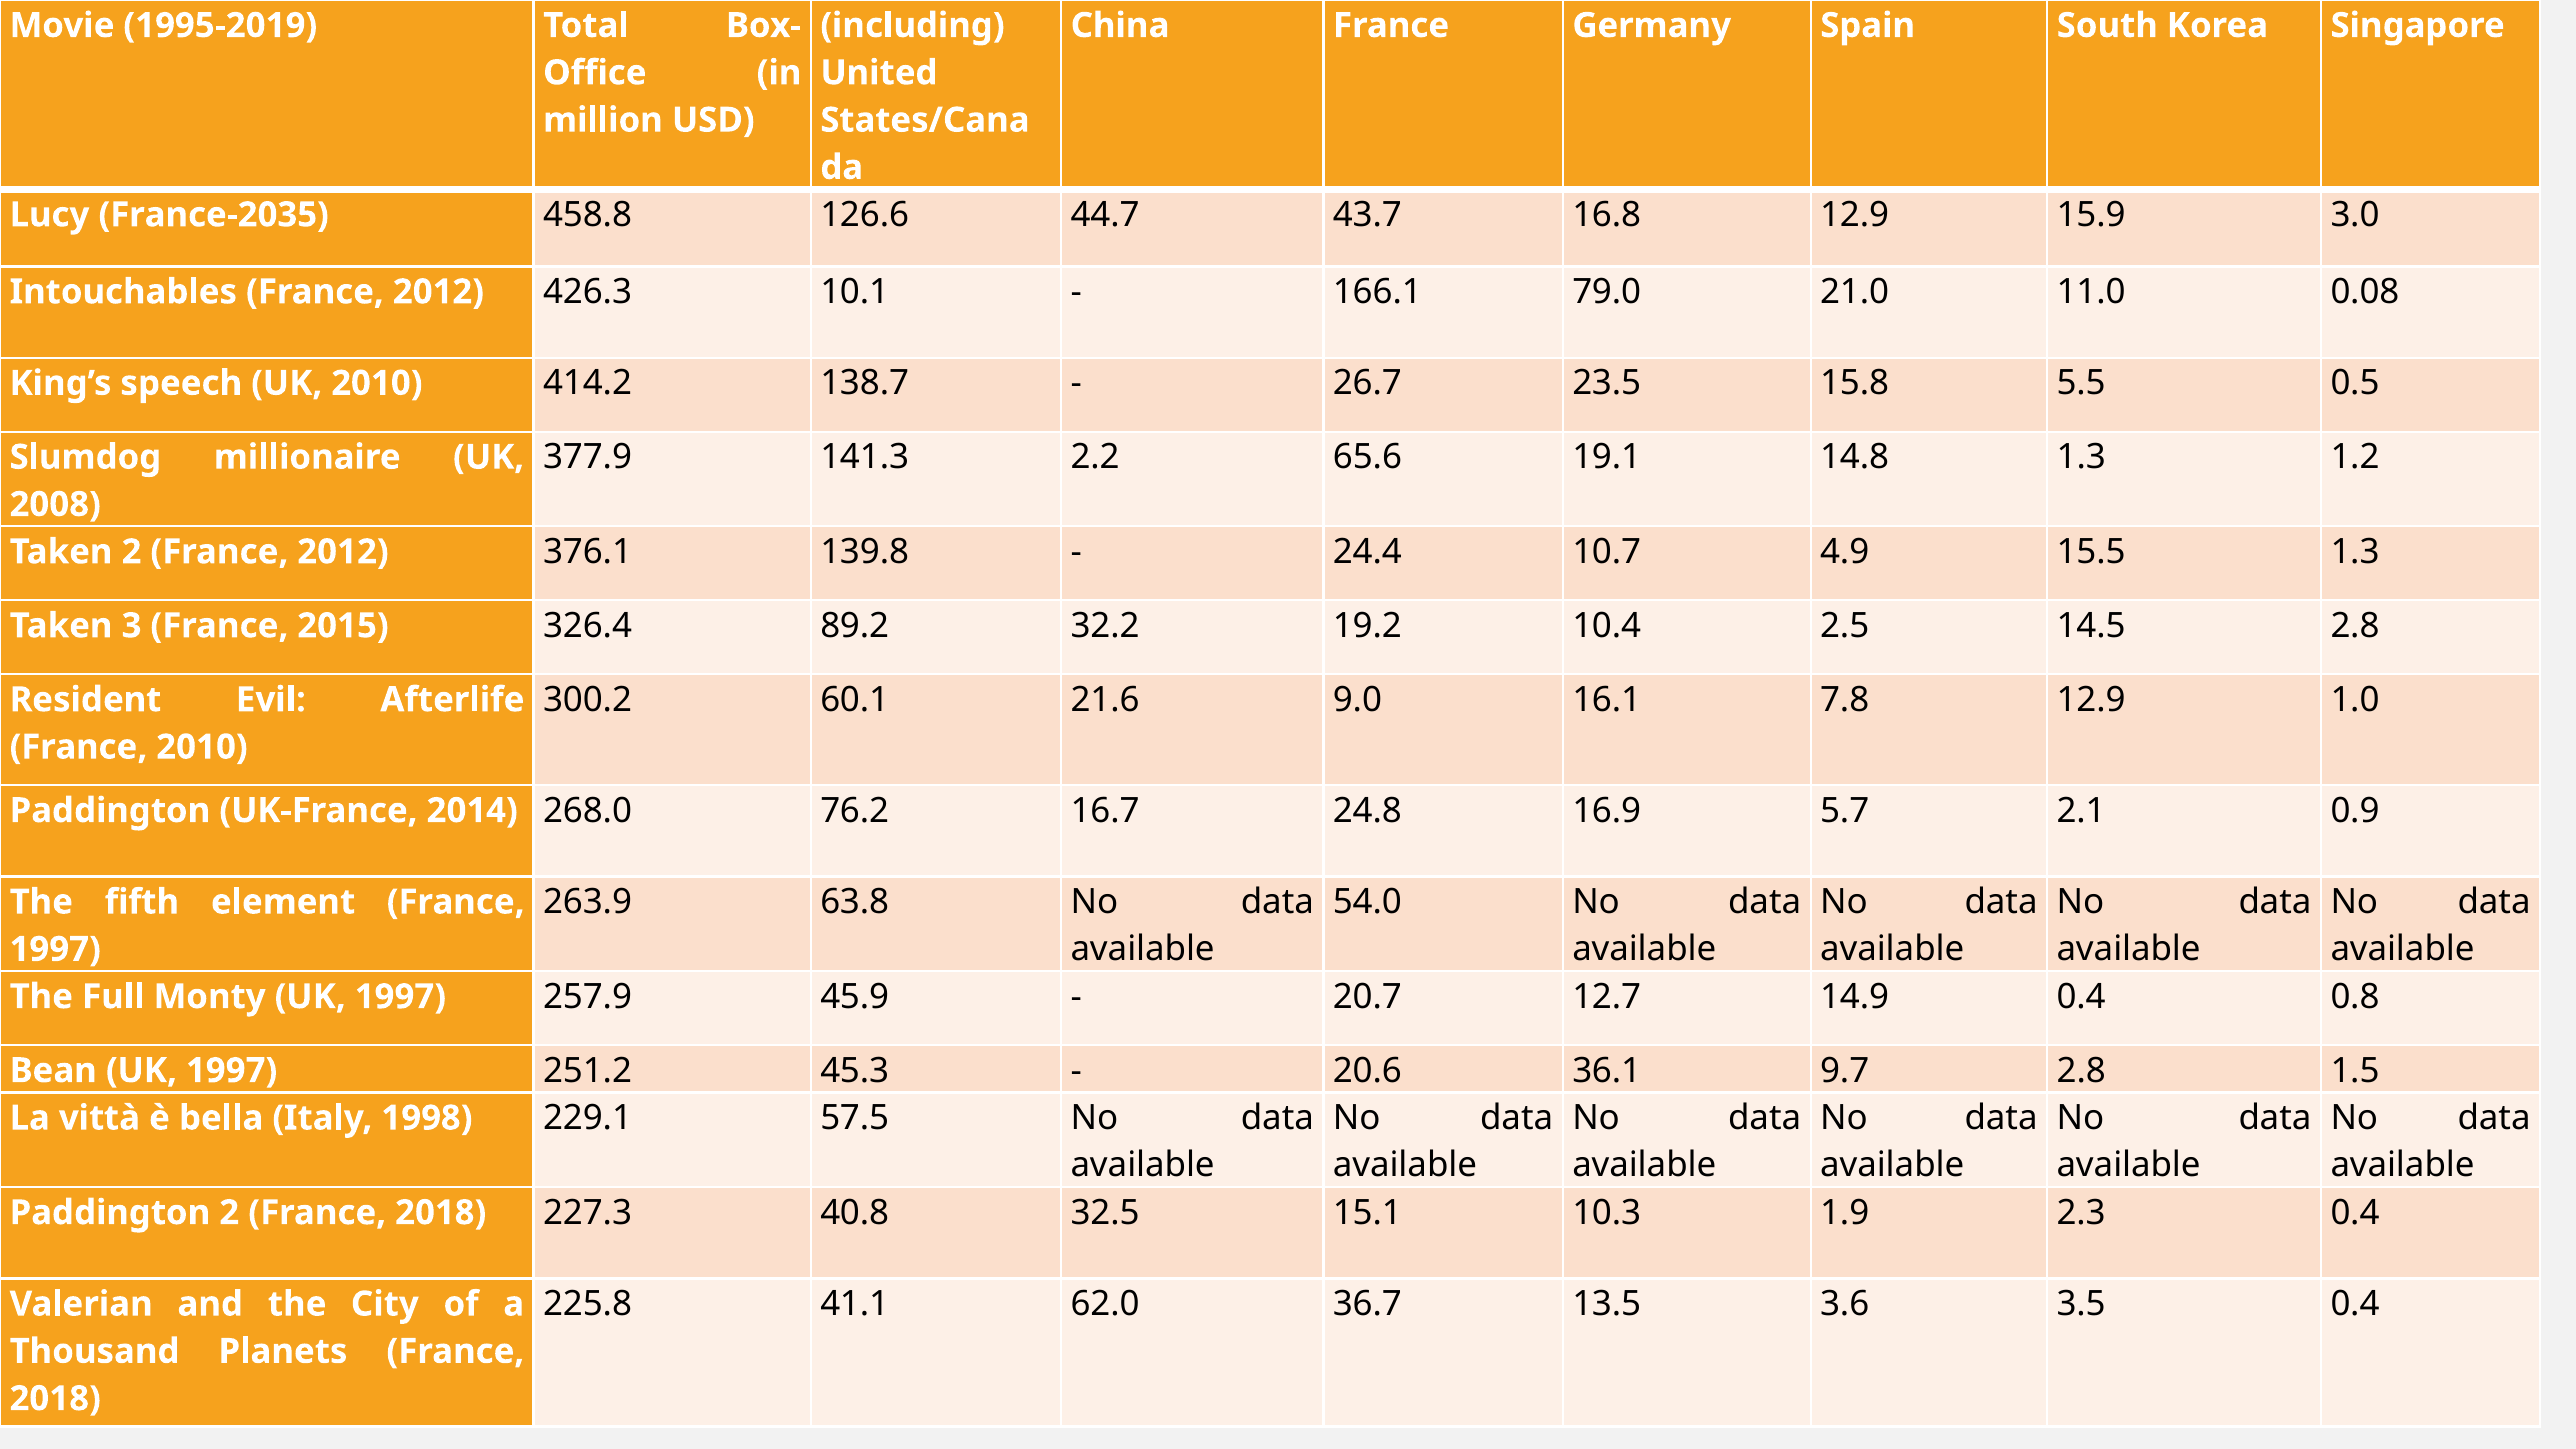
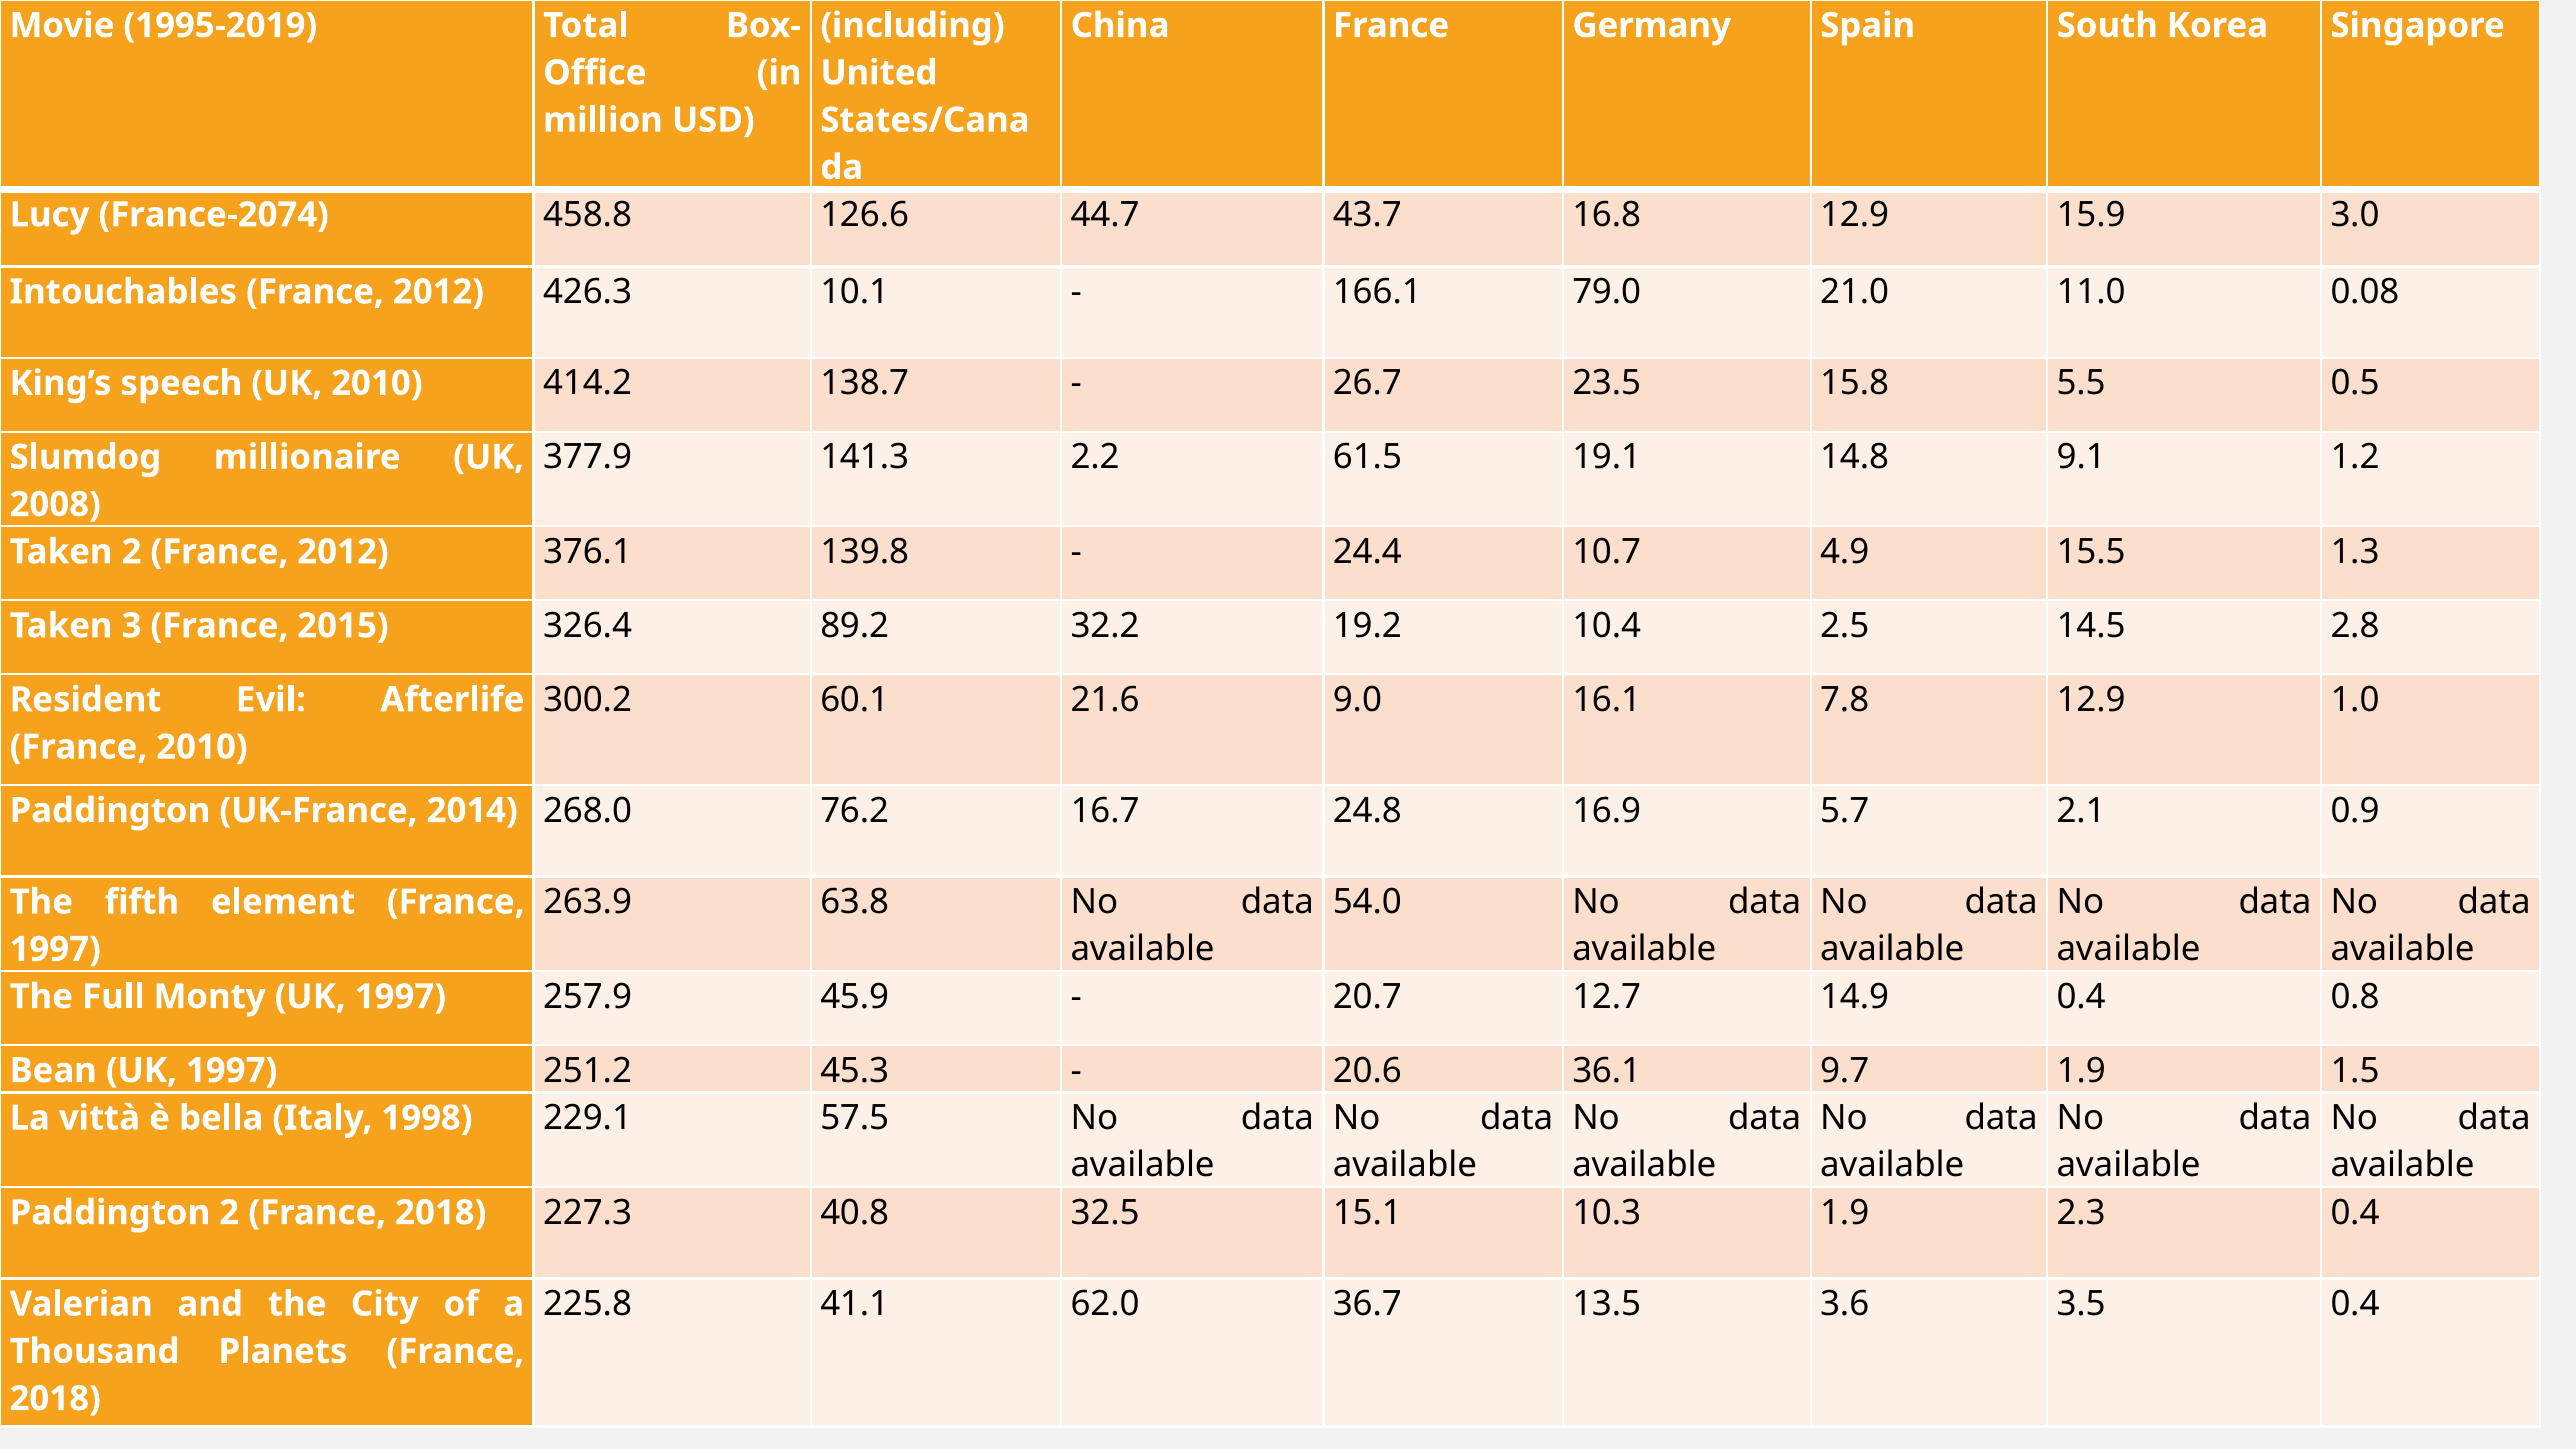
France-2035: France-2035 -> France-2074
65.6: 65.6 -> 61.5
14.8 1.3: 1.3 -> 9.1
9.7 2.8: 2.8 -> 1.9
